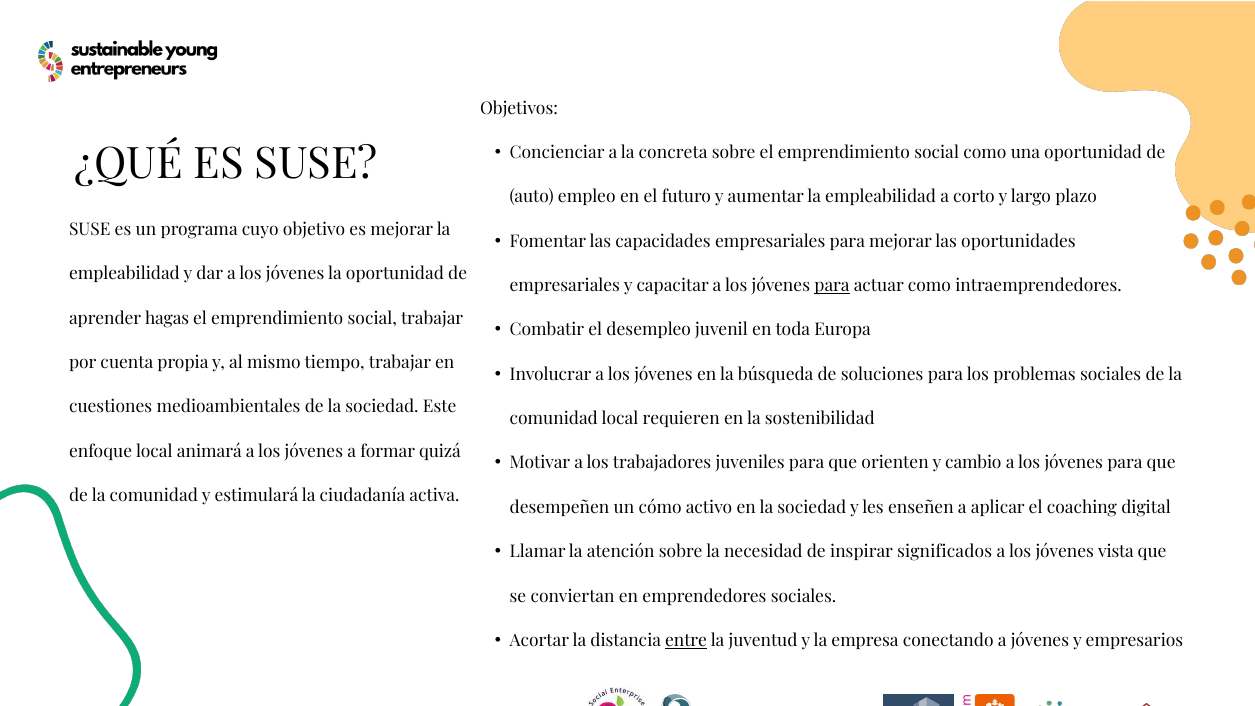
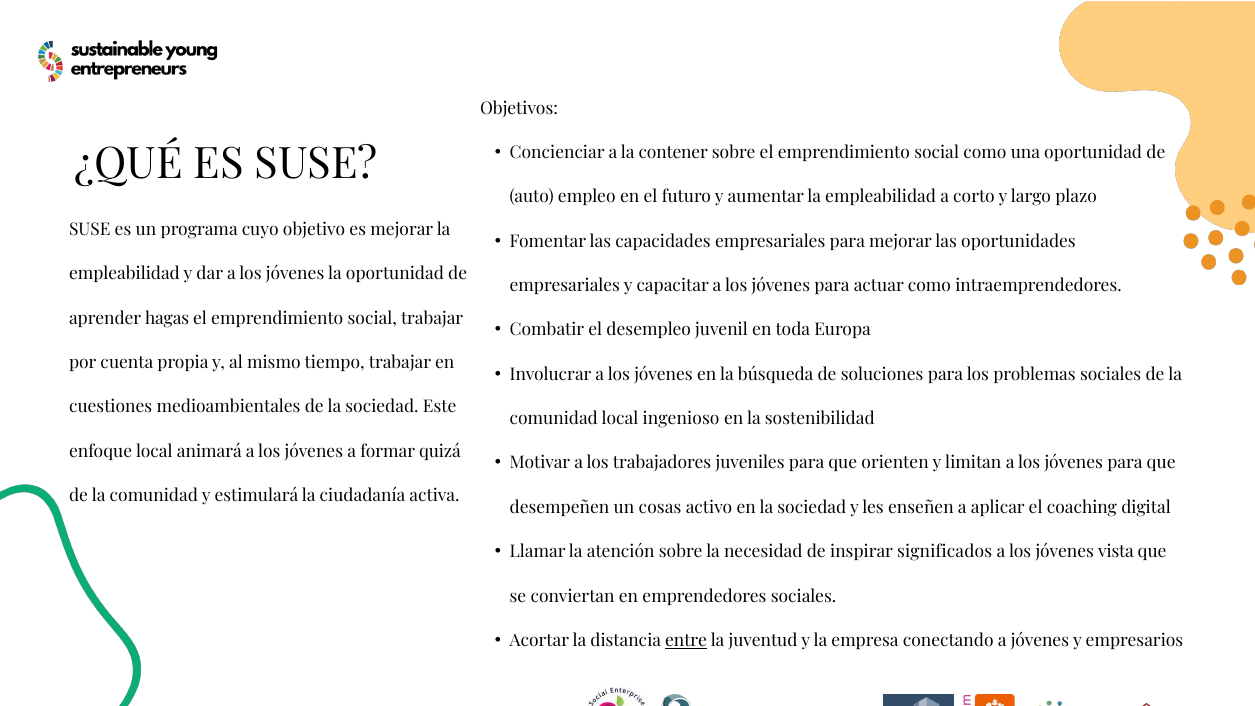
concreta: concreta -> contener
para at (832, 286) underline: present -> none
requieren: requieren -> ingenioso
cambio: cambio -> limitan
cómo: cómo -> cosas
